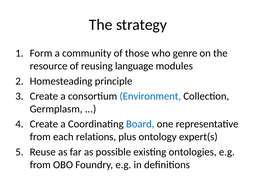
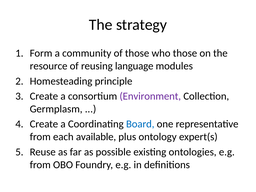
who genre: genre -> those
Environment colour: blue -> purple
relations: relations -> available
